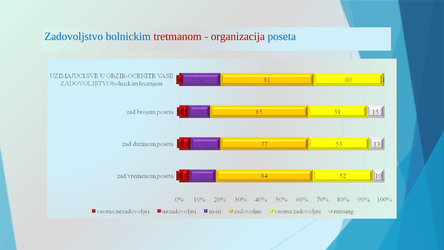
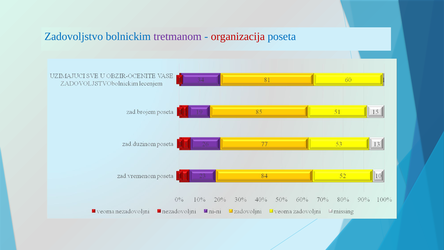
tretmanom colour: red -> purple
